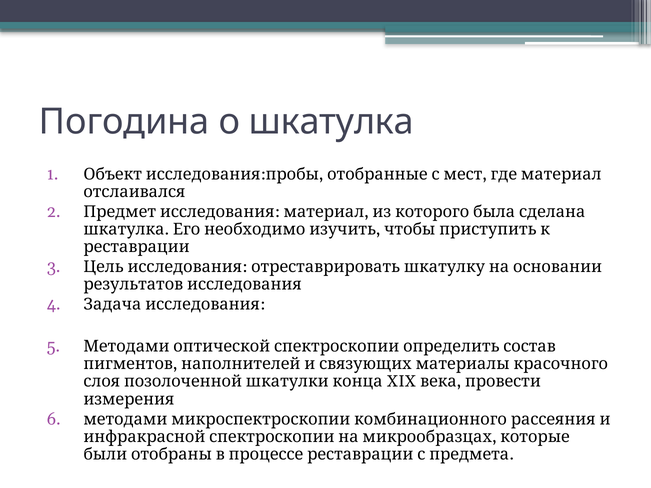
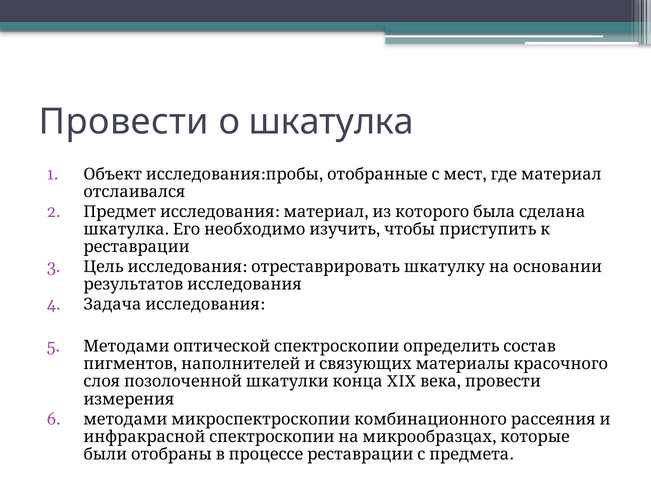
Погодина at (124, 122): Погодина -> Провести
